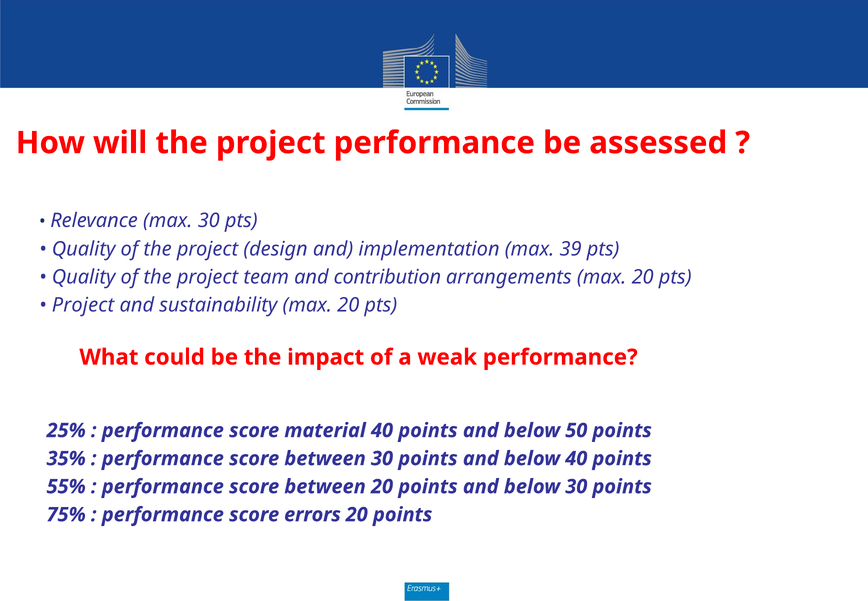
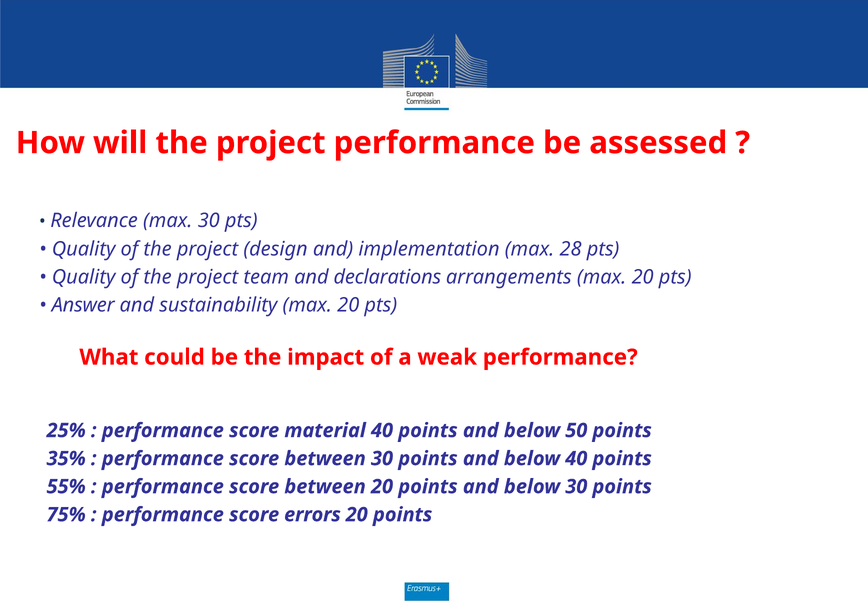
39: 39 -> 28
contribution: contribution -> declarations
Project at (83, 305): Project -> Answer
